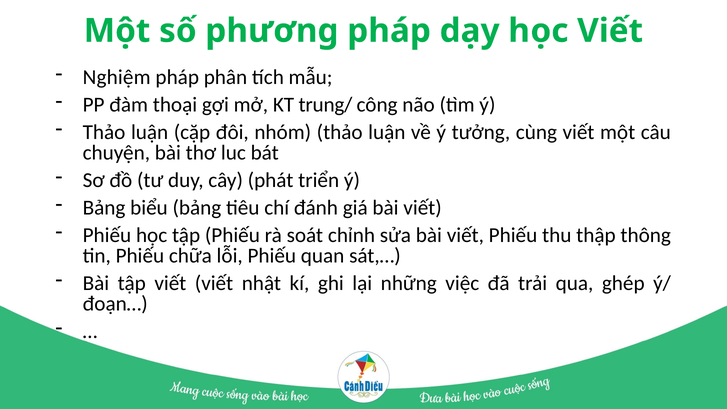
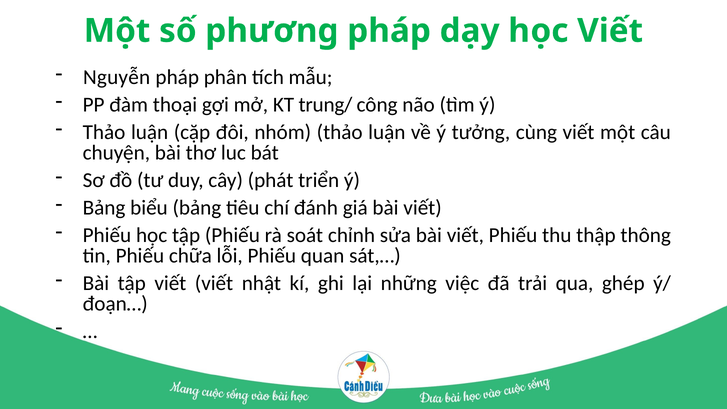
Nghiệm: Nghiệm -> Nguyễn
